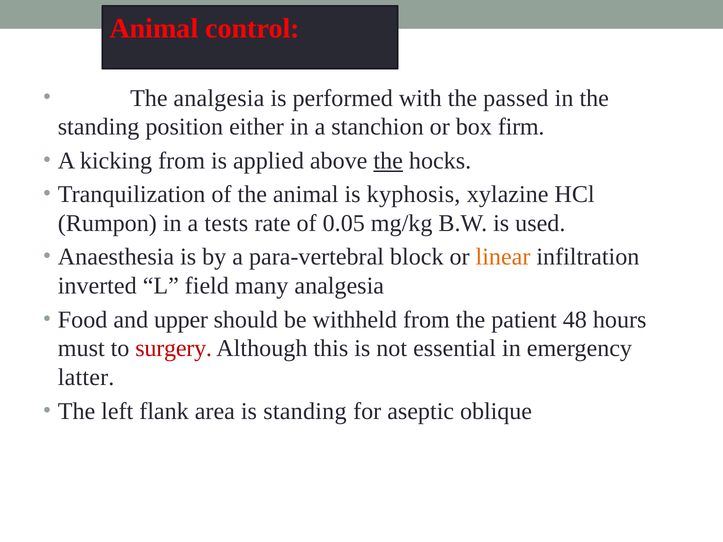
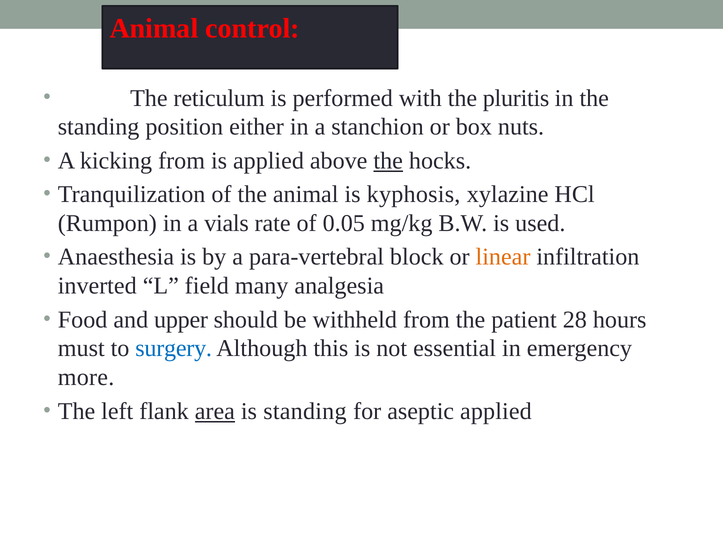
The analgesia: analgesia -> reticulum
passed: passed -> pluritis
firm: firm -> nuts
tests: tests -> vials
48: 48 -> 28
surgery colour: red -> blue
latter: latter -> more
area underline: none -> present
aseptic oblique: oblique -> applied
